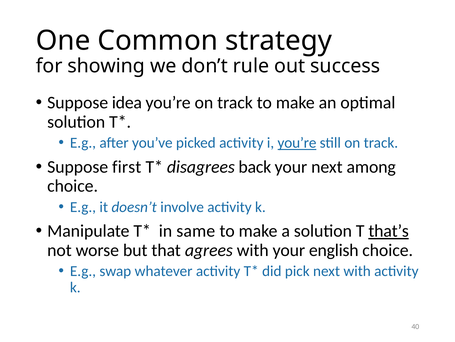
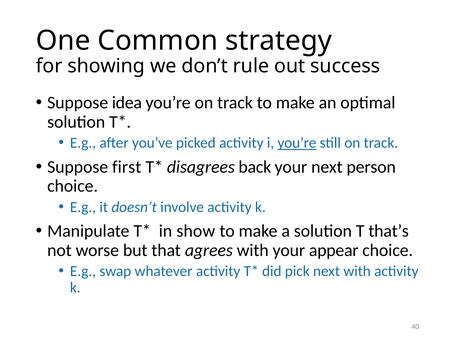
among: among -> person
same: same -> show
that’s underline: present -> none
english: english -> appear
